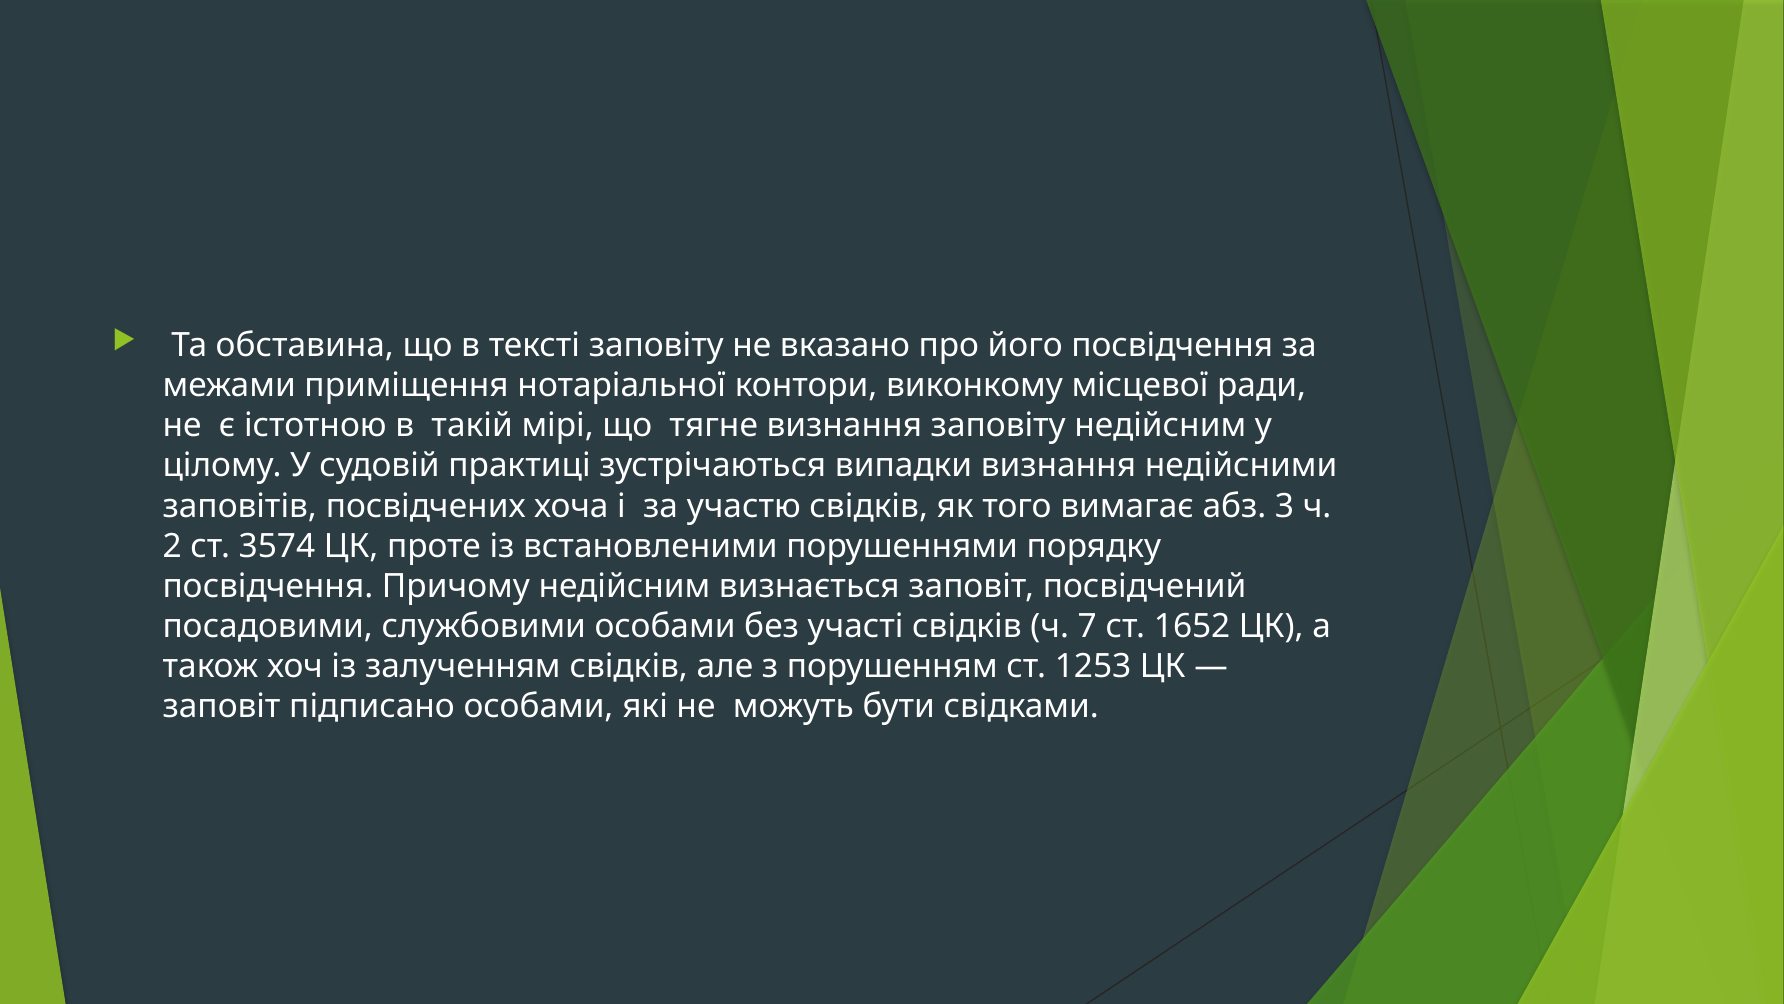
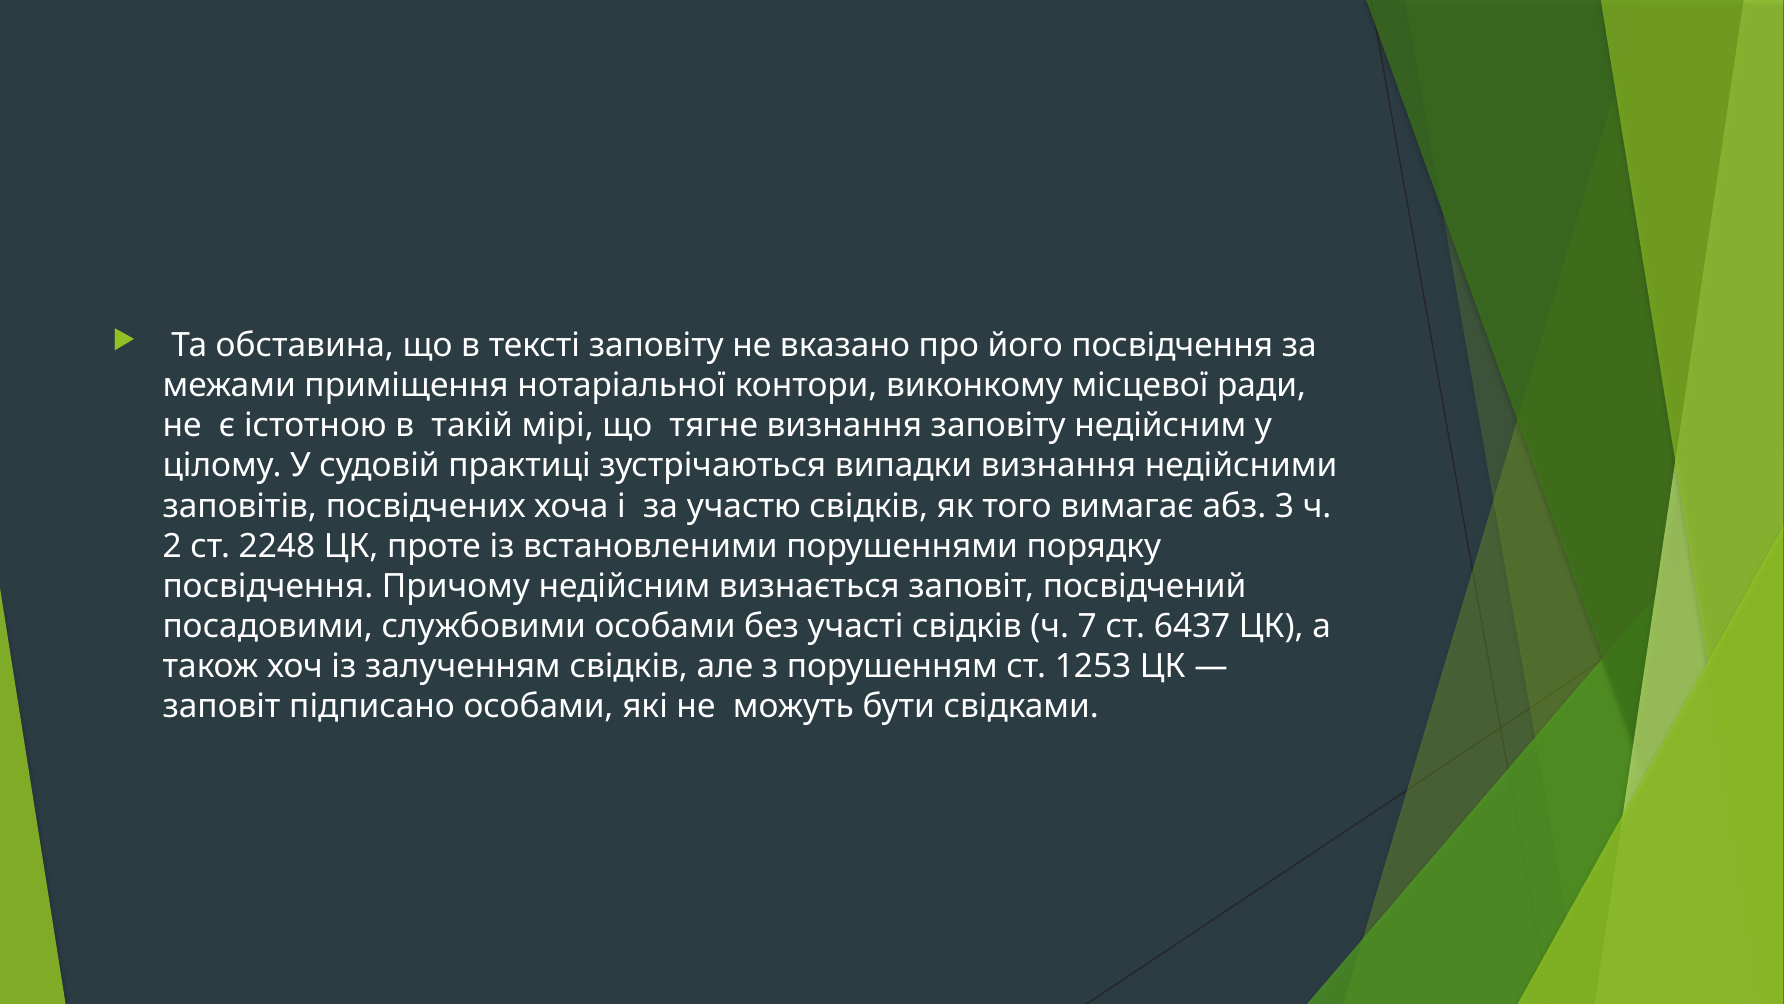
3574: 3574 -> 2248
1652: 1652 -> 6437
